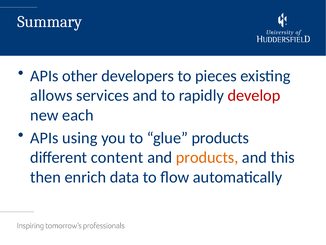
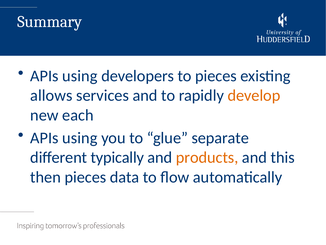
other at (80, 76): other -> using
develop colour: red -> orange
glue products: products -> separate
content: content -> typically
then enrich: enrich -> pieces
